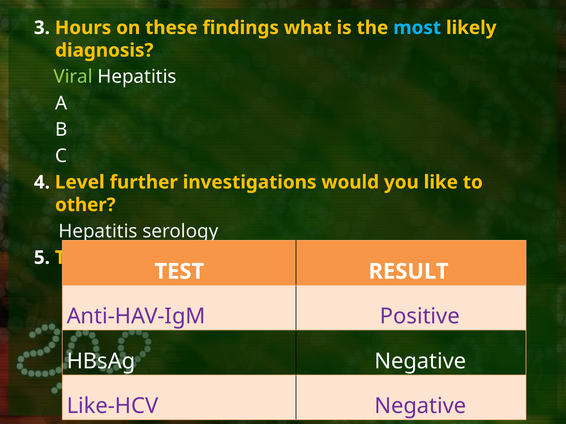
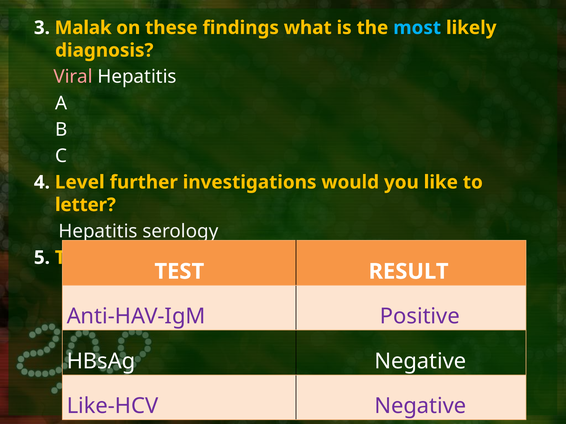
Hours: Hours -> Malak
Viral colour: light green -> pink
other: other -> letter
